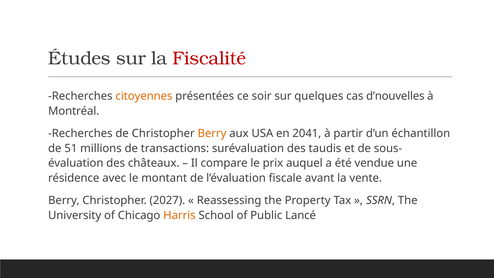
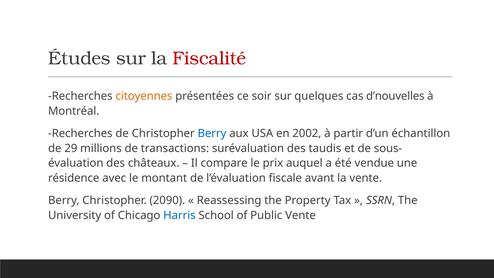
Berry at (212, 133) colour: orange -> blue
2041: 2041 -> 2002
51: 51 -> 29
2027: 2027 -> 2090
Harris colour: orange -> blue
Public Lancé: Lancé -> Vente
